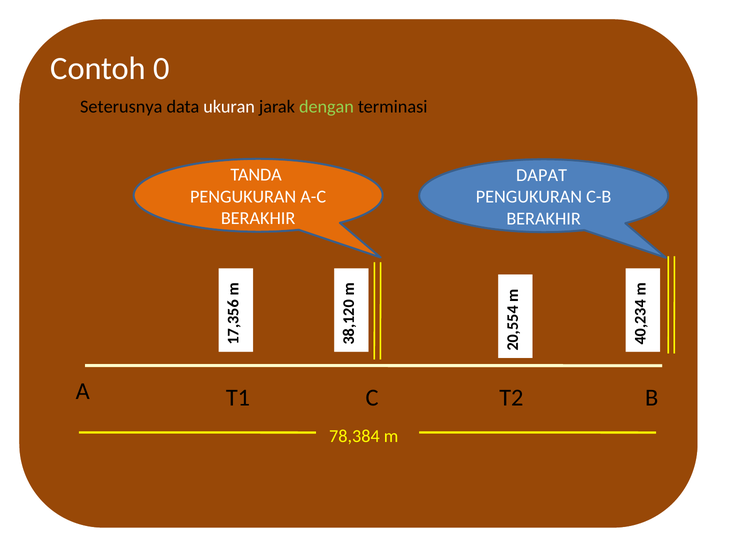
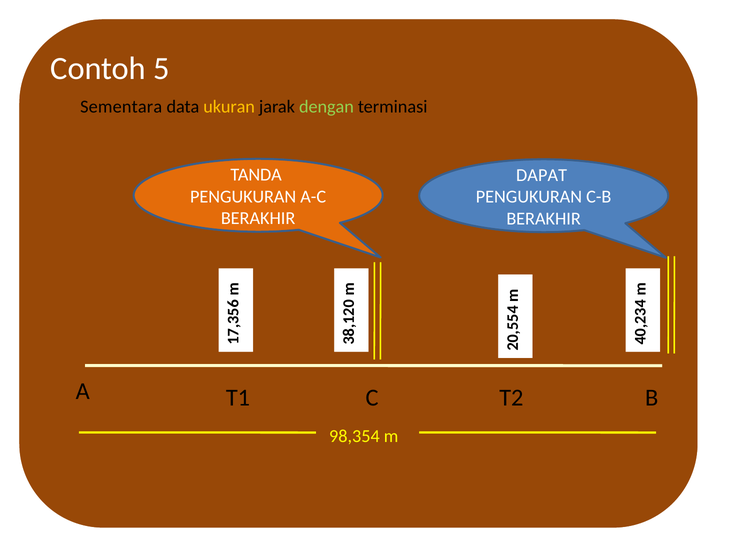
Contoh 0: 0 -> 5
Seterusnya: Seterusnya -> Sementara
ukuran colour: white -> yellow
78,384: 78,384 -> 98,354
